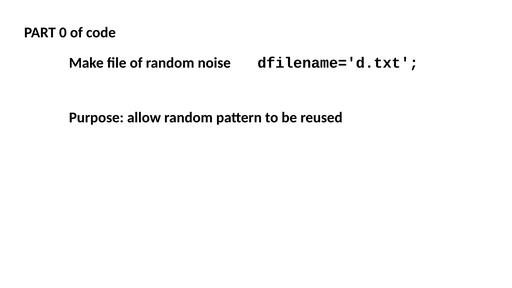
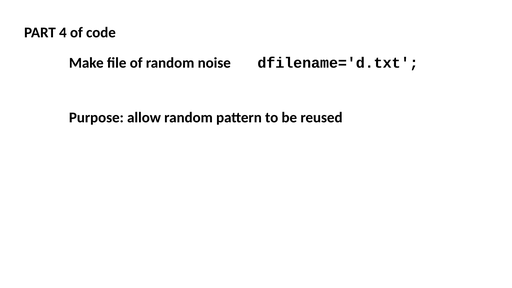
0: 0 -> 4
